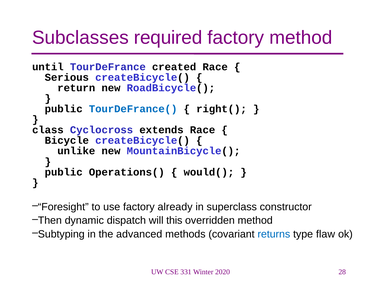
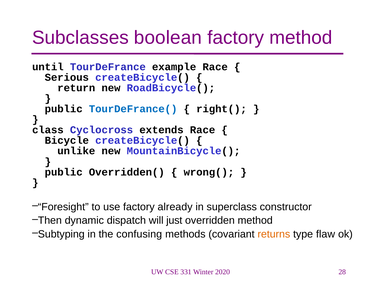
required: required -> boolean
created: created -> example
Operations(: Operations( -> Overridden(
would(: would( -> wrong(
this: this -> just
advanced: advanced -> confusing
returns colour: blue -> orange
